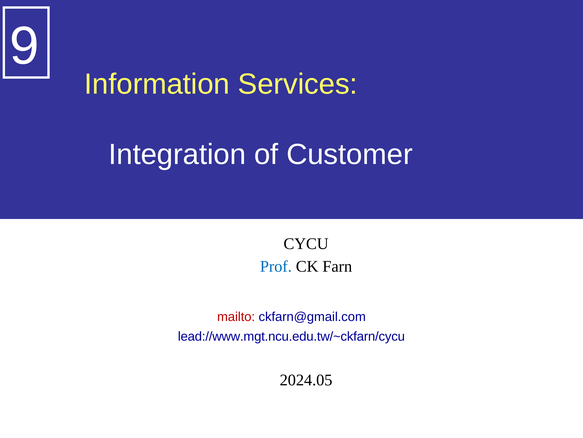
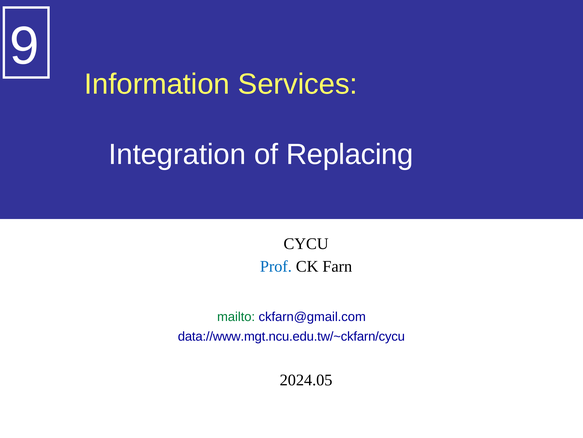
Customer: Customer -> Replacing
mailto colour: red -> green
lead://www.mgt.ncu.edu.tw/~ckfarn/cycu: lead://www.mgt.ncu.edu.tw/~ckfarn/cycu -> data://www.mgt.ncu.edu.tw/~ckfarn/cycu
